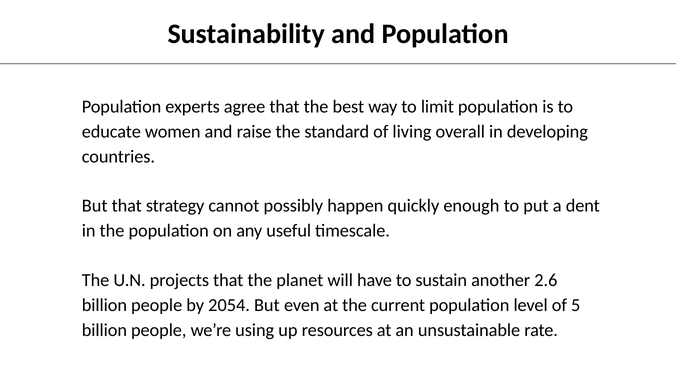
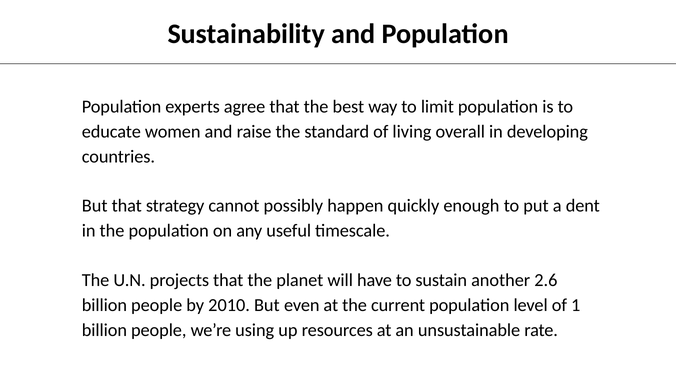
2054: 2054 -> 2010
5: 5 -> 1
